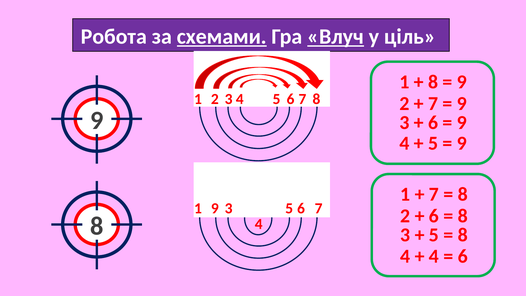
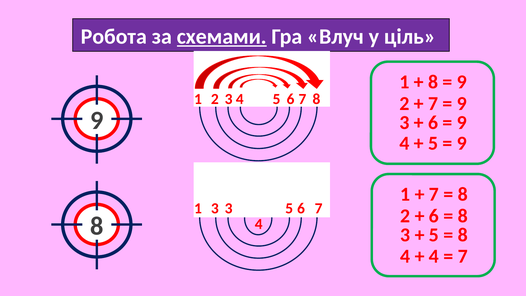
Влуч underline: present -> none
1 9: 9 -> 3
6 at (463, 256): 6 -> 7
